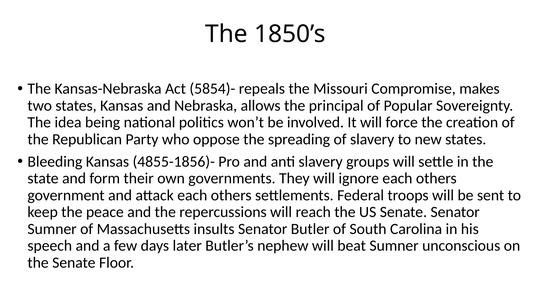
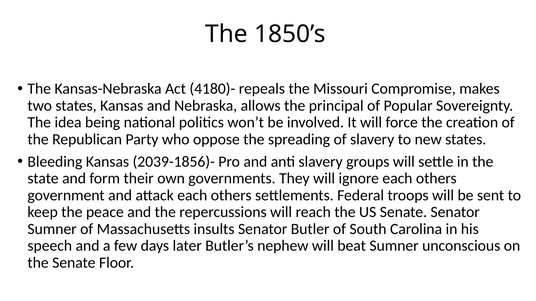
5854)-: 5854)- -> 4180)-
4855-1856)-: 4855-1856)- -> 2039-1856)-
